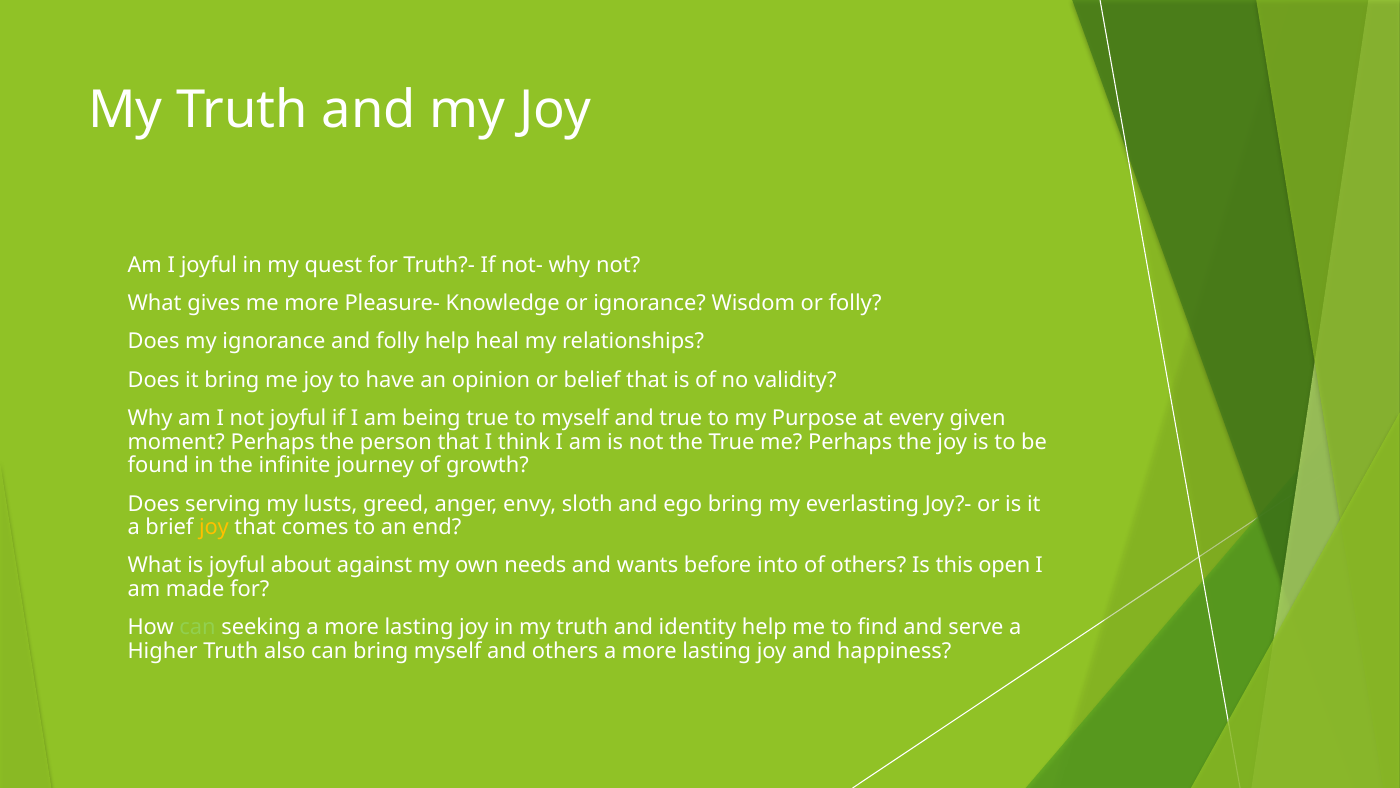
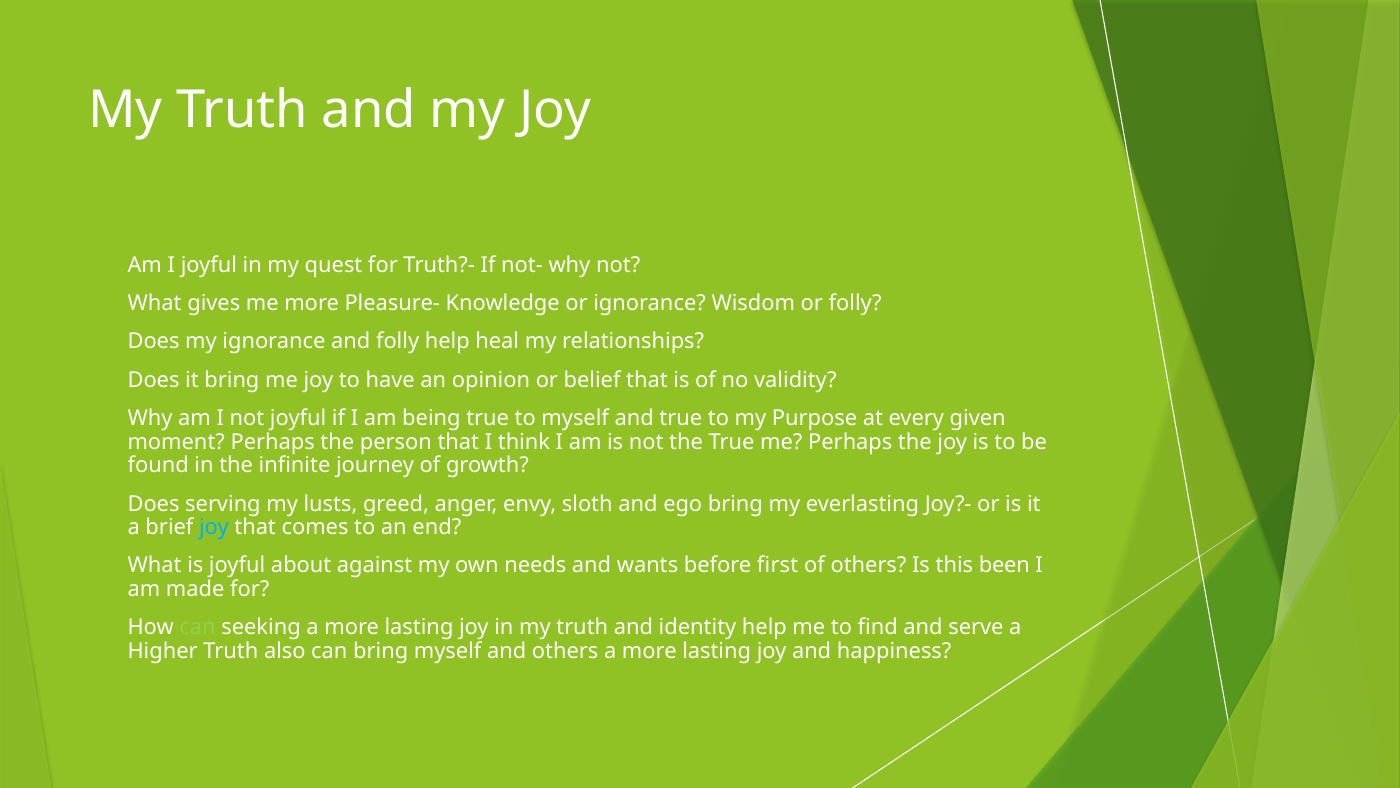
joy at (214, 527) colour: yellow -> light blue
into: into -> first
open: open -> been
